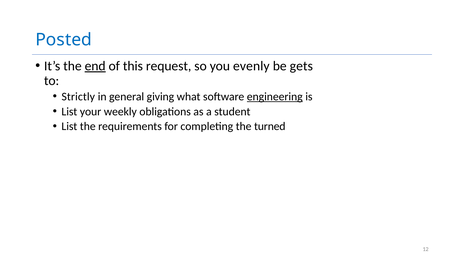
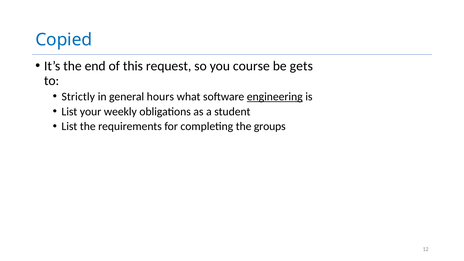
Posted: Posted -> Copied
end underline: present -> none
evenly: evenly -> course
giving: giving -> hours
turned: turned -> groups
